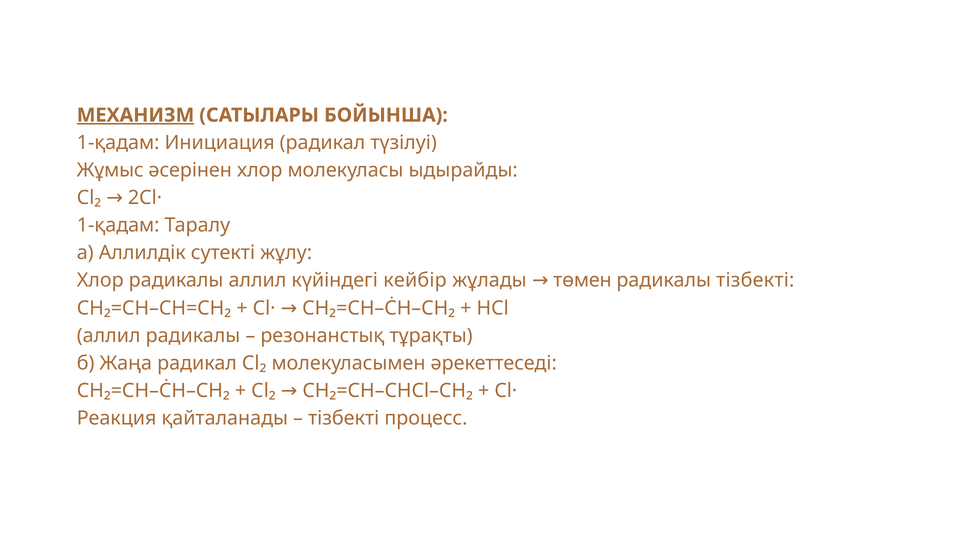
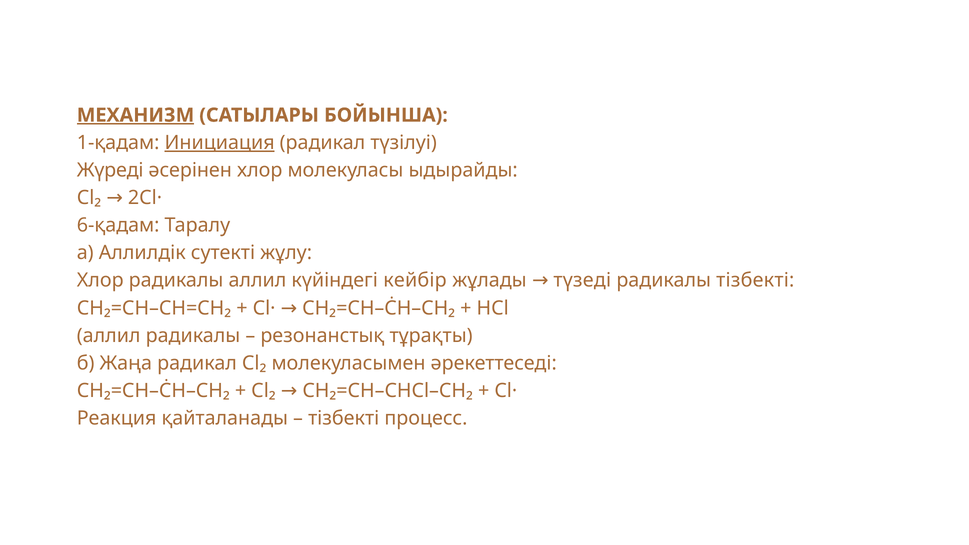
Инициация underline: none -> present
Жұмыс: Жұмыс -> Жүреді
1-қадам at (118, 225): 1-қадам -> 6-қадам
төмен: төмен -> түзеді
